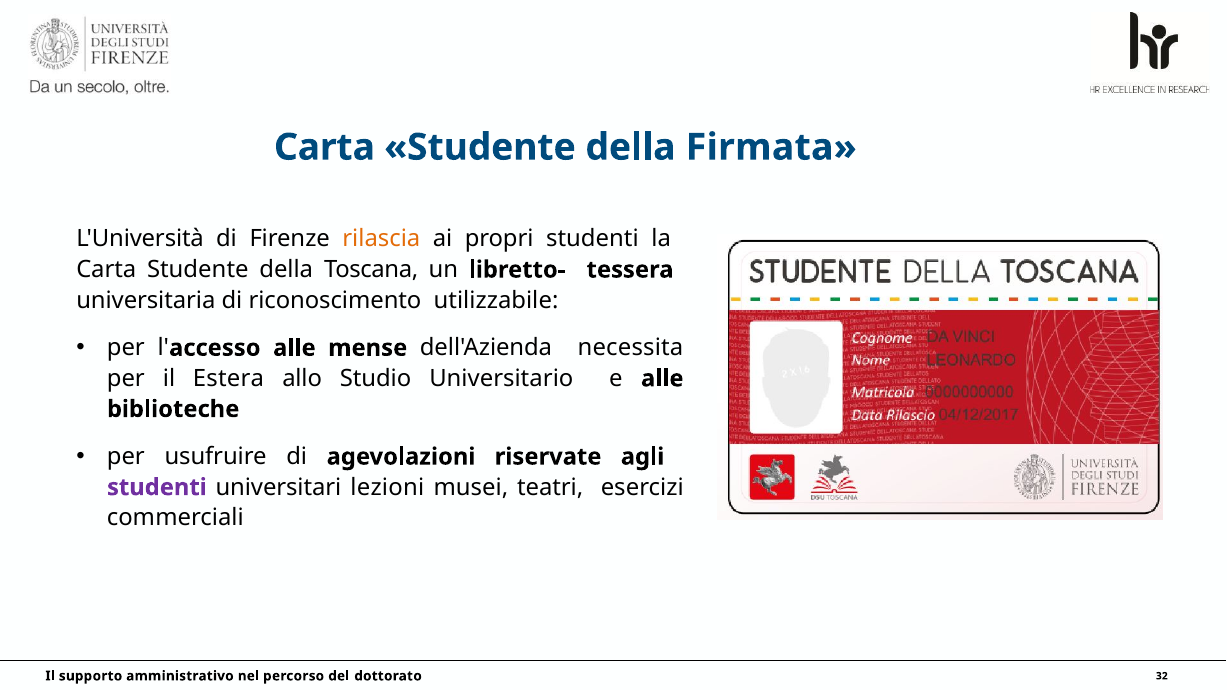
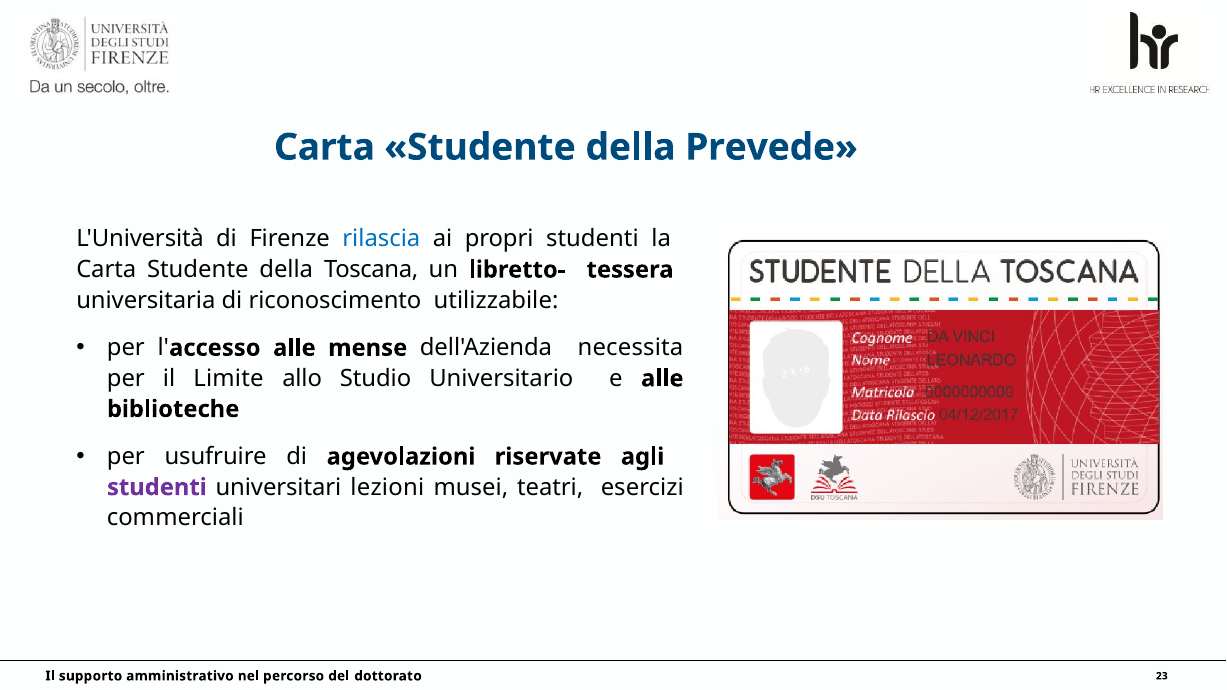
Firmata: Firmata -> Prevede
rilascia colour: orange -> blue
Estera: Estera -> Limite
32: 32 -> 23
